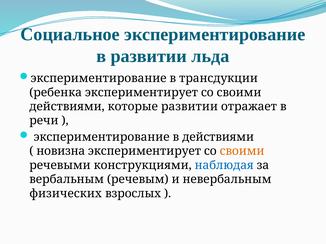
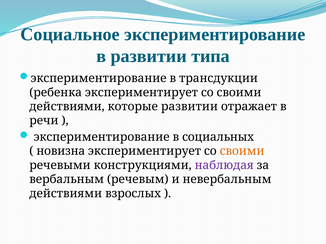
льда: льда -> типа
в действиями: действиями -> социальных
наблюдая colour: blue -> purple
физических at (66, 194): физических -> действиями
